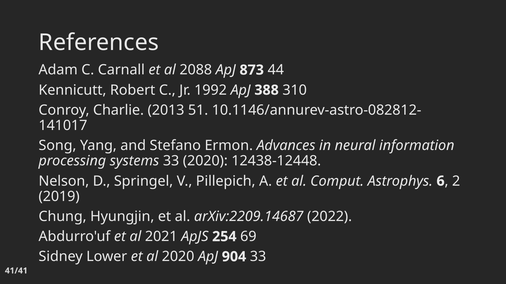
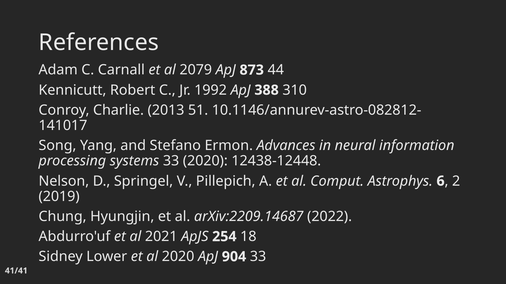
2088: 2088 -> 2079
69: 69 -> 18
